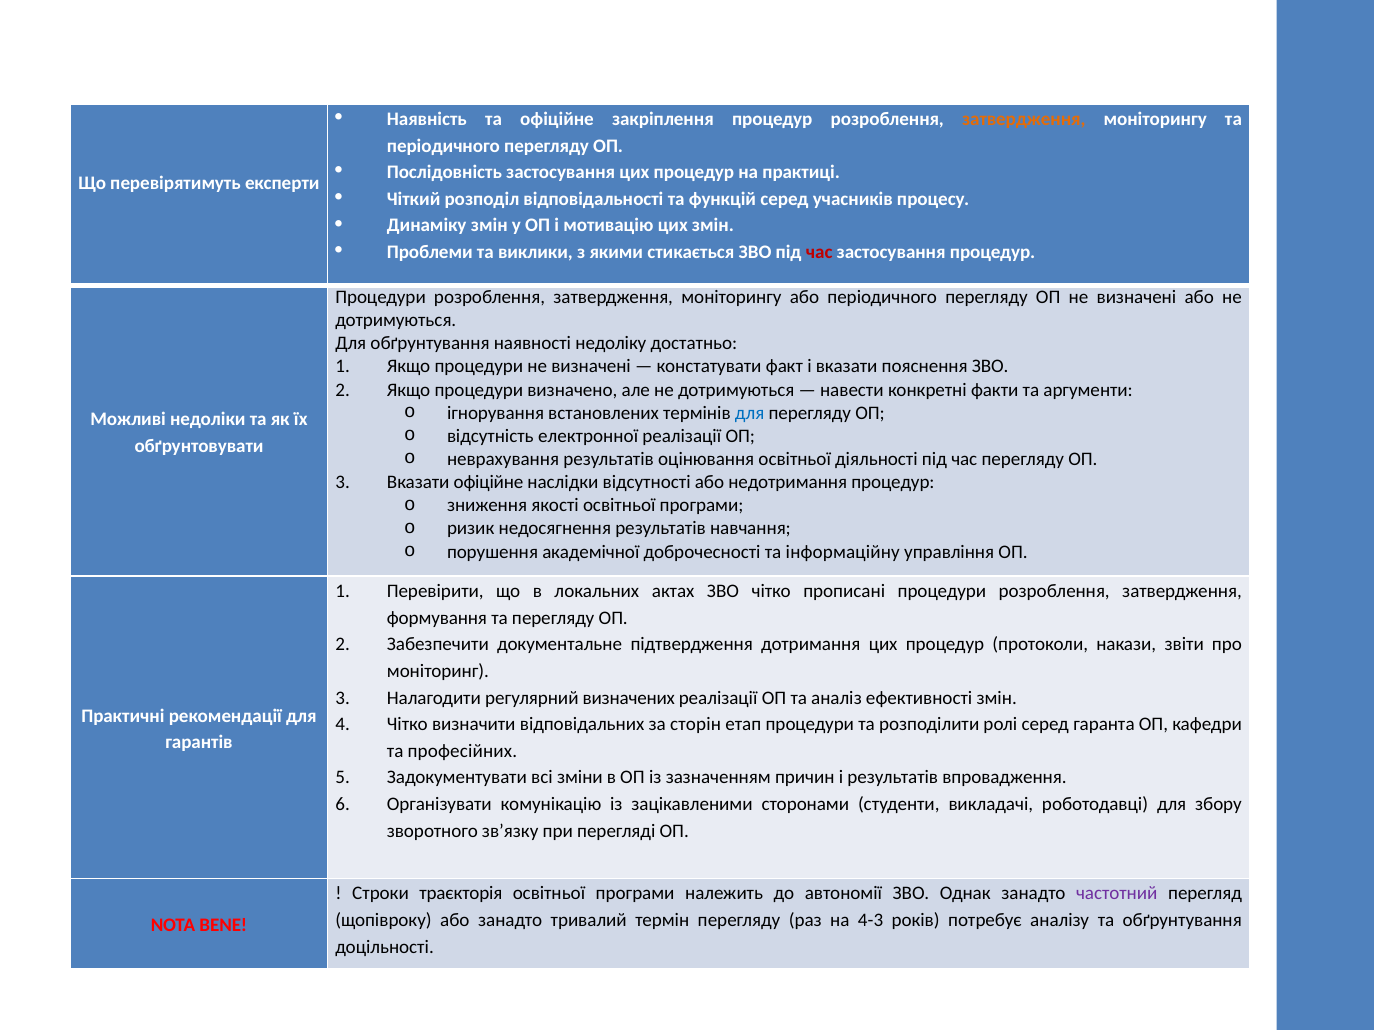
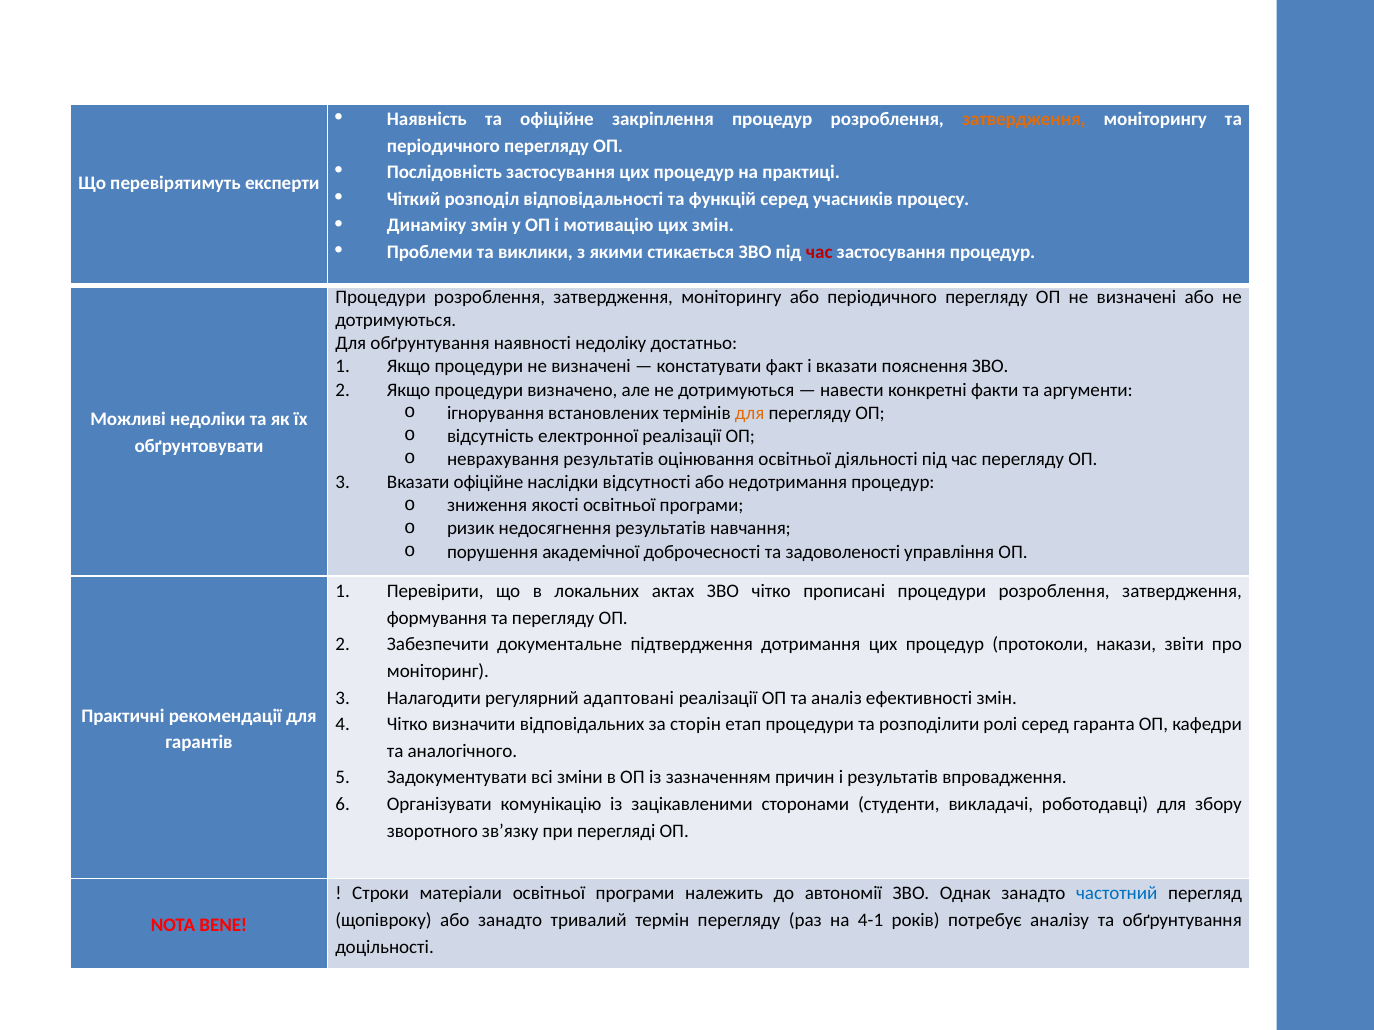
для at (750, 413) colour: blue -> orange
інформаційну: інформаційну -> задоволеності
визначених: визначених -> адаптовані
професійних: професійних -> аналогічного
траєкторія: траєкторія -> матеріали
частотний colour: purple -> blue
4-3: 4-3 -> 4-1
